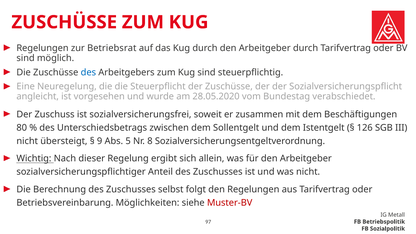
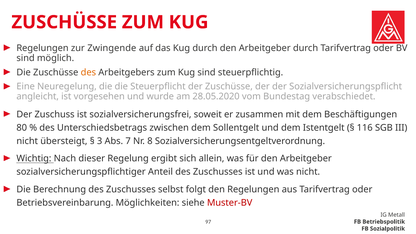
Betriebsrat: Betriebsrat -> Zwingende
des at (88, 72) colour: blue -> orange
126: 126 -> 116
9: 9 -> 3
5: 5 -> 7
